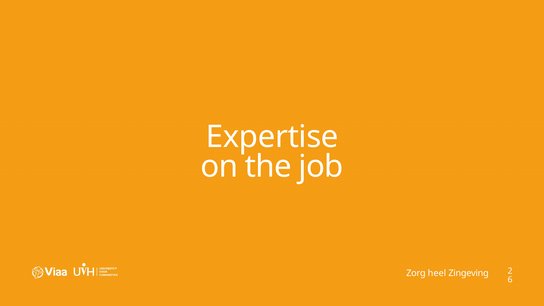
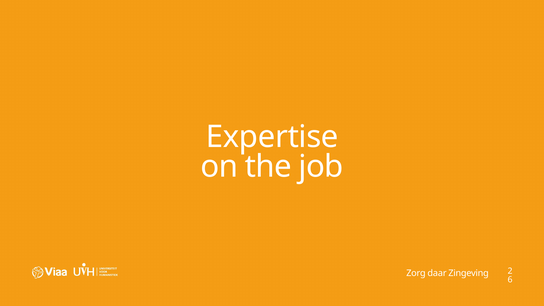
heel: heel -> daar
